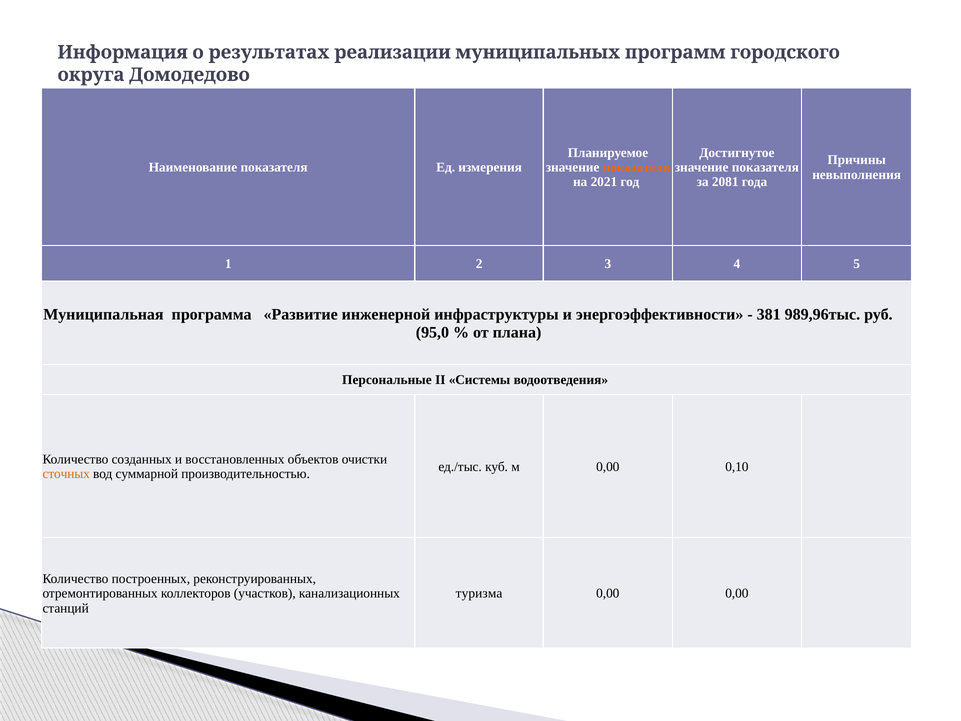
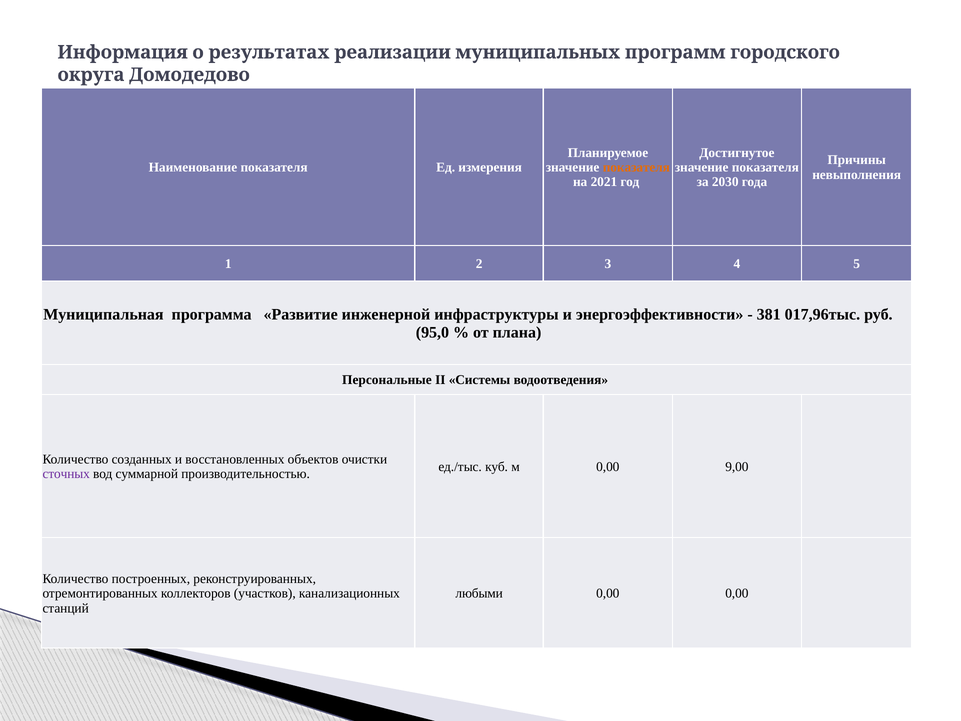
2081: 2081 -> 2030
989,96тыс: 989,96тыс -> 017,96тыс
0,10: 0,10 -> 9,00
сточных colour: orange -> purple
туризма: туризма -> любыми
